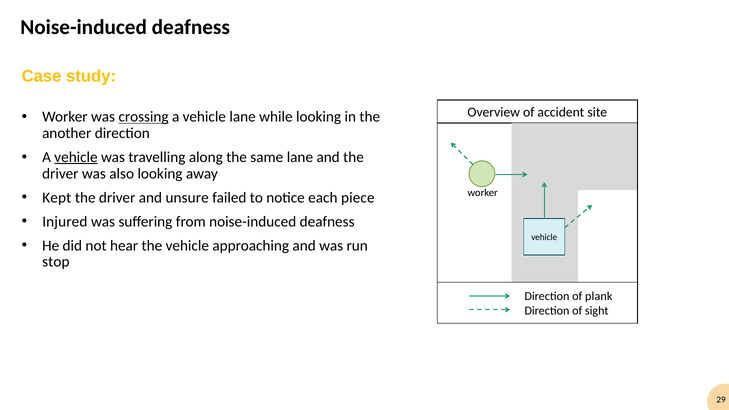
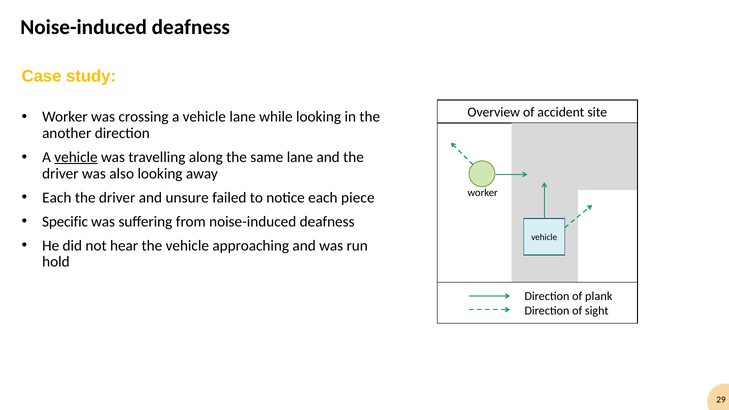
crossing underline: present -> none
Kept at (57, 198): Kept -> Each
Injured: Injured -> Specific
stop: stop -> hold
